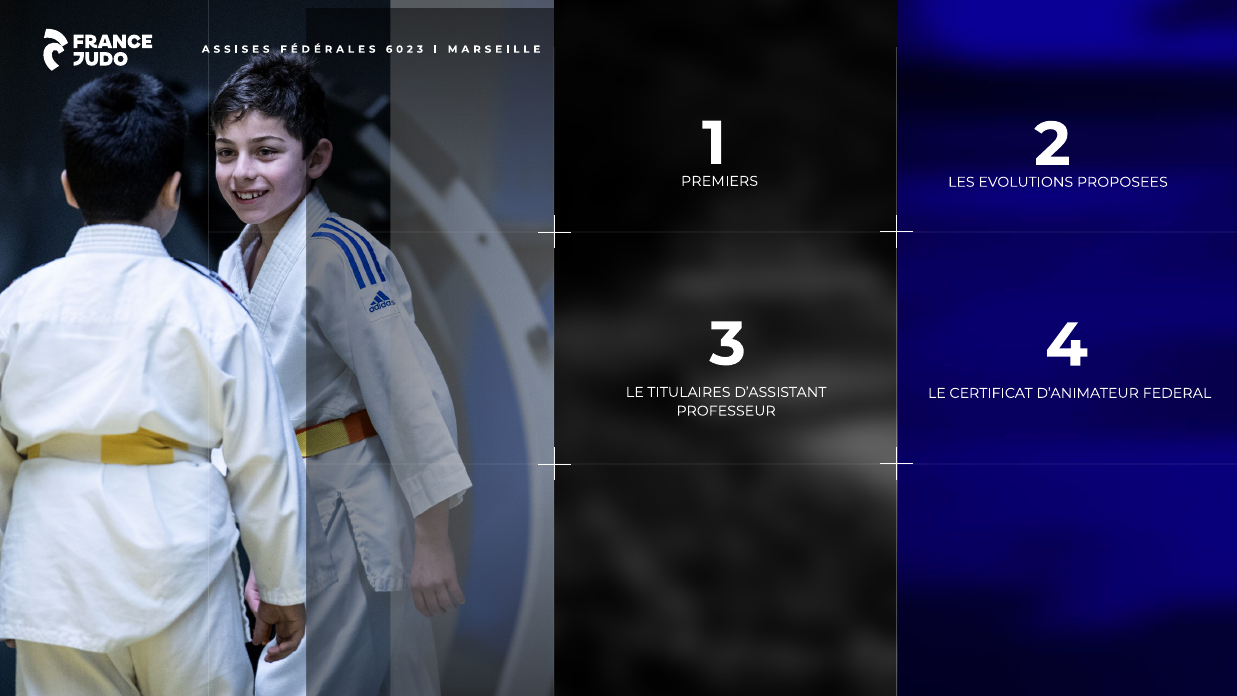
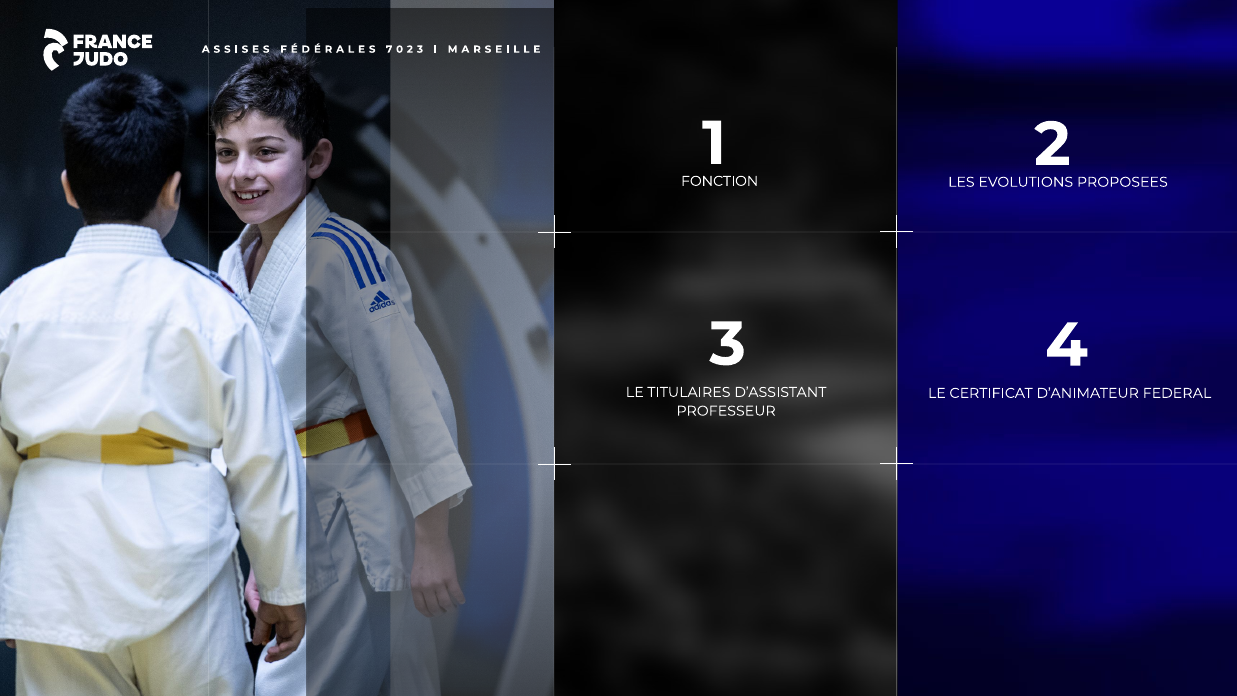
6: 6 -> 7
PREMIERS: PREMIERS -> FONCTION
